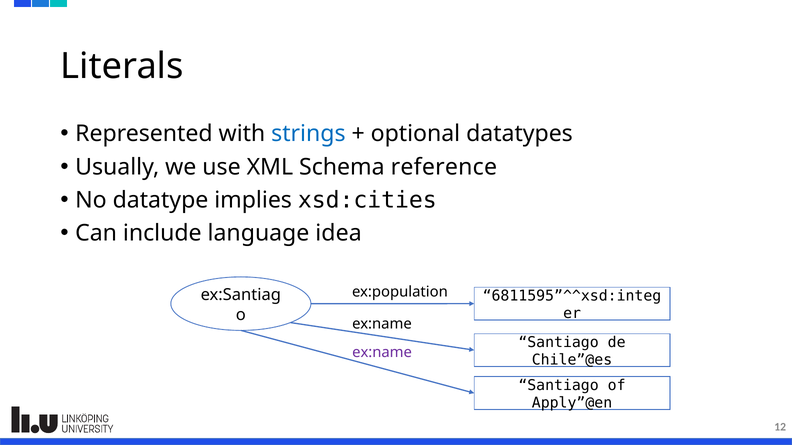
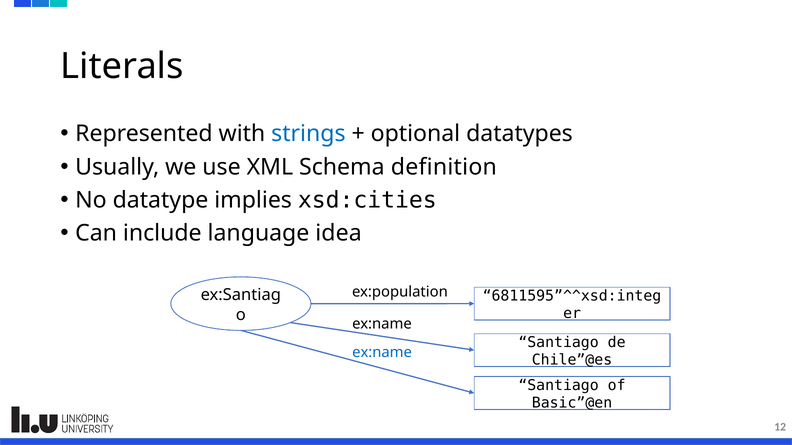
reference: reference -> definition
ex:name at (382, 353) colour: purple -> blue
Apply”@en: Apply”@en -> Basic”@en
